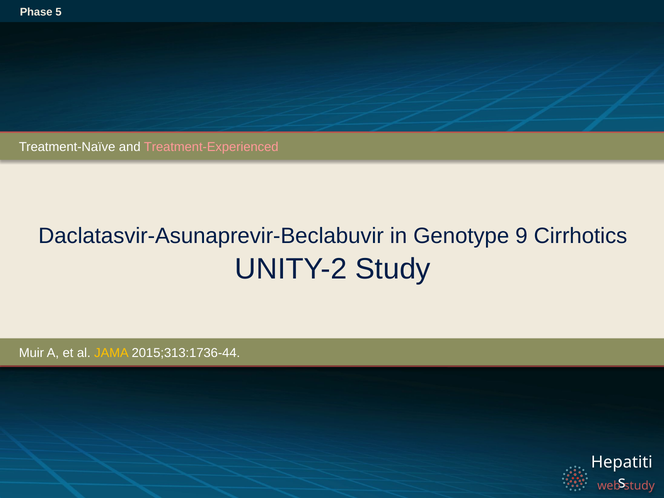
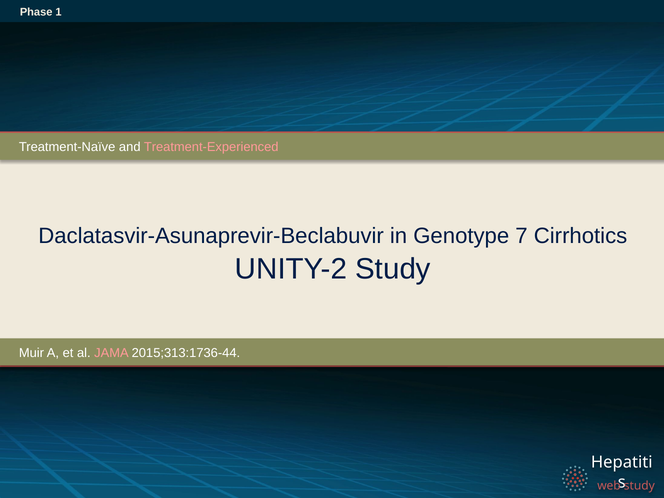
5: 5 -> 1
9: 9 -> 7
JAMA colour: yellow -> pink
